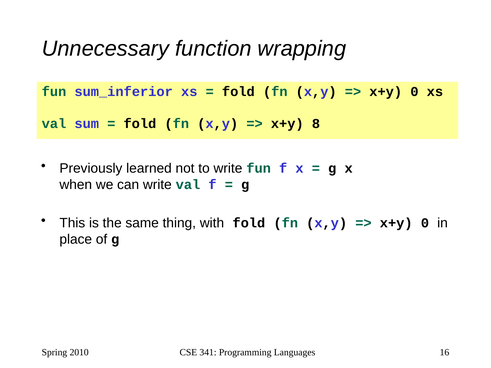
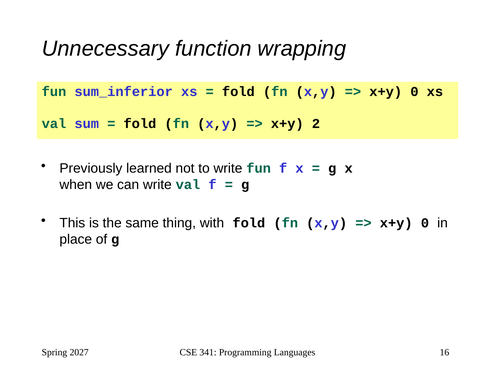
8: 8 -> 2
2010: 2010 -> 2027
